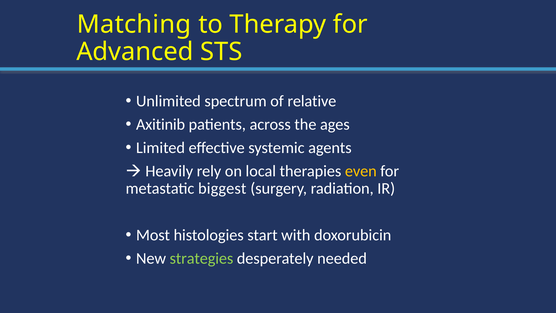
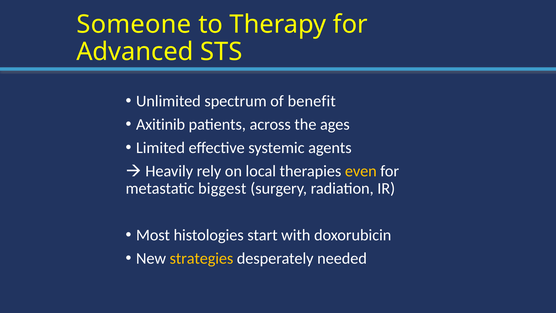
Matching: Matching -> Someone
relative: relative -> benefit
strategies colour: light green -> yellow
